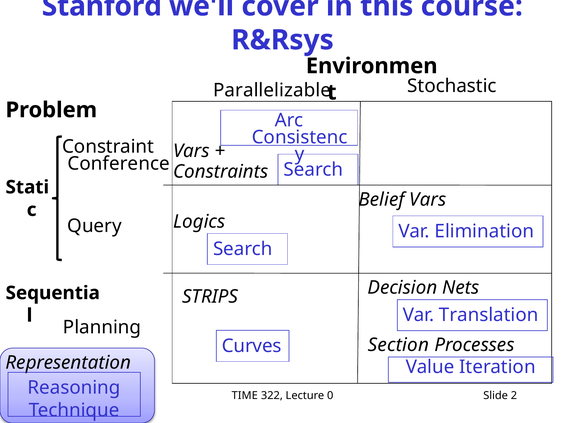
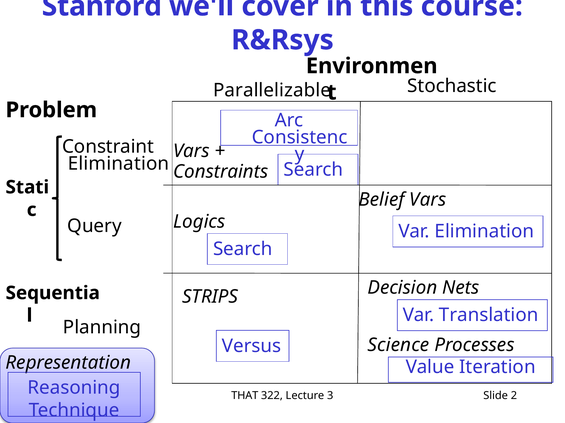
Conference at (119, 164): Conference -> Elimination
Section: Section -> Science
Curves: Curves -> Versus
TIME: TIME -> THAT
0: 0 -> 3
